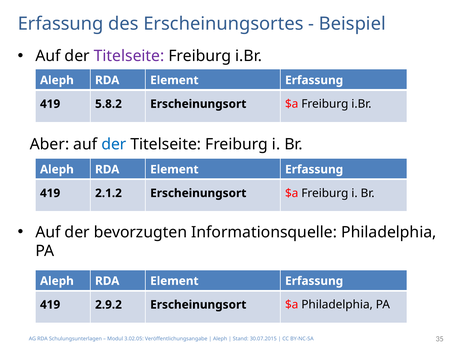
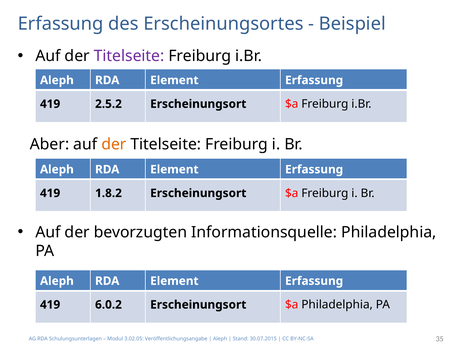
5.8.2: 5.8.2 -> 2.5.2
der at (114, 144) colour: blue -> orange
2.1.2: 2.1.2 -> 1.8.2
2.9.2: 2.9.2 -> 6.0.2
